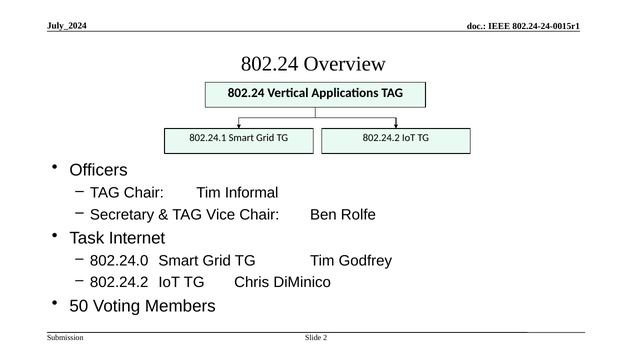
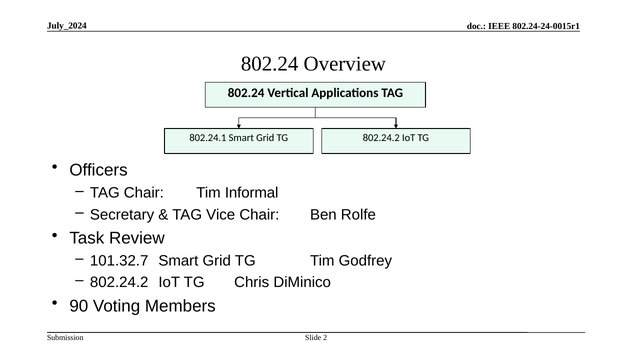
Internet: Internet -> Review
802.24.0: 802.24.0 -> 101.32.7
50: 50 -> 90
